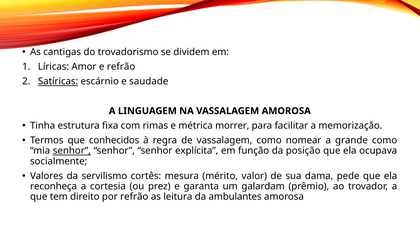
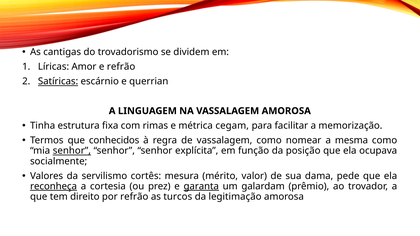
saudade: saudade -> querrian
morrer: morrer -> cegam
grande: grande -> mesma
reconheça underline: none -> present
garanta underline: none -> present
leitura: leitura -> turcos
ambulantes: ambulantes -> legitimação
